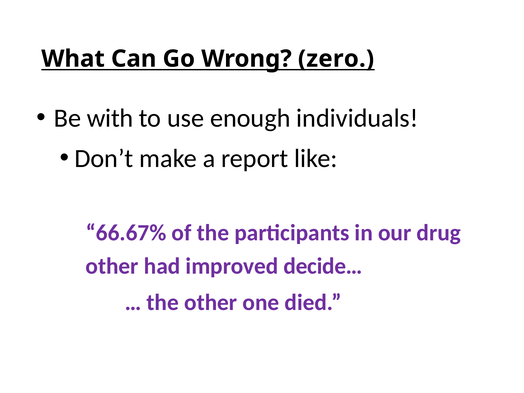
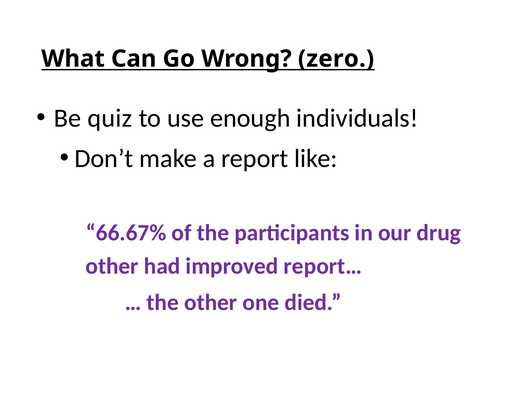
with: with -> quiz
decide…: decide… -> report…
